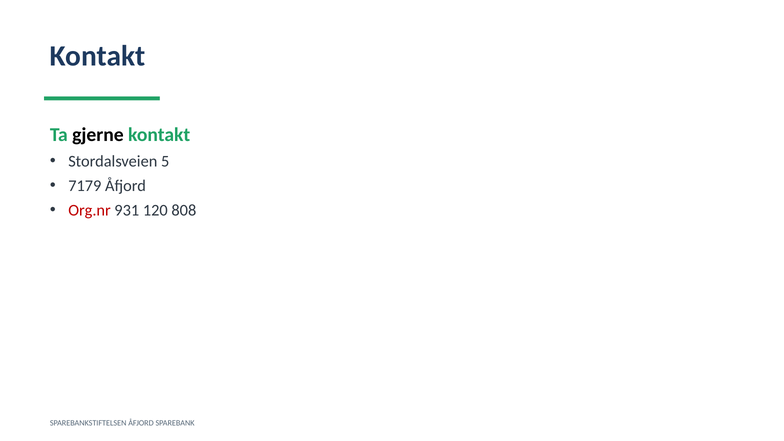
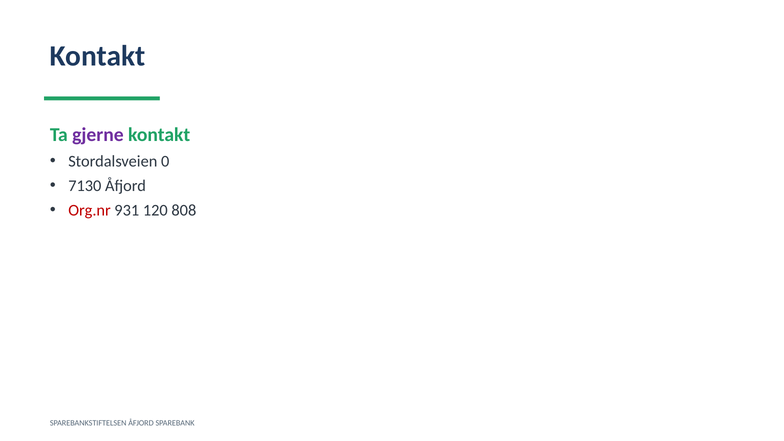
gjerne colour: black -> purple
5: 5 -> 0
7179: 7179 -> 7130
